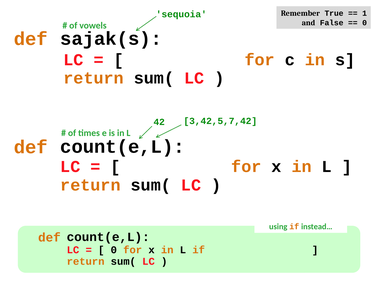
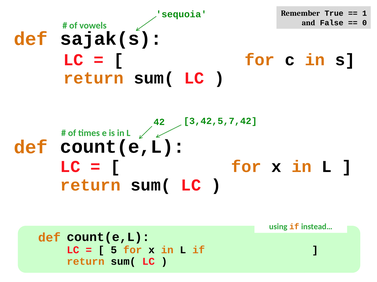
0 at (114, 251): 0 -> 5
